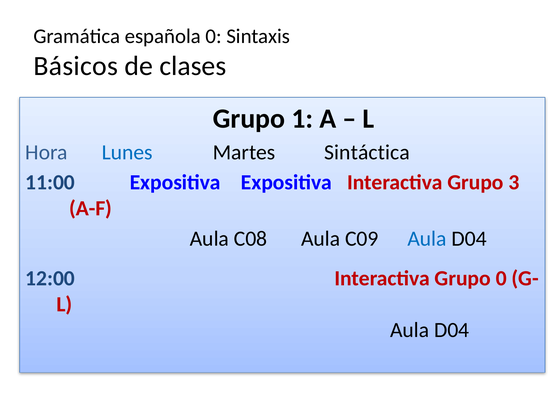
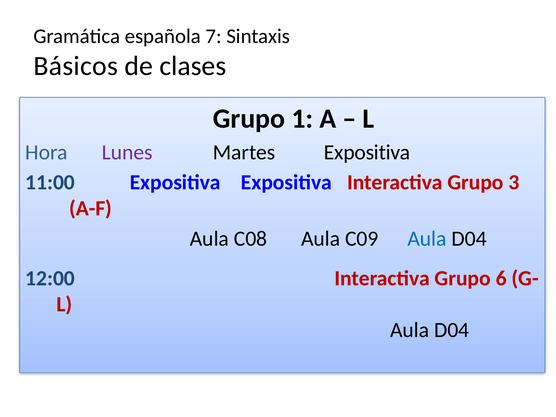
española 0: 0 -> 7
Lunes colour: blue -> purple
Martes Sintáctica: Sintáctica -> Expositiva
Grupo 0: 0 -> 6
